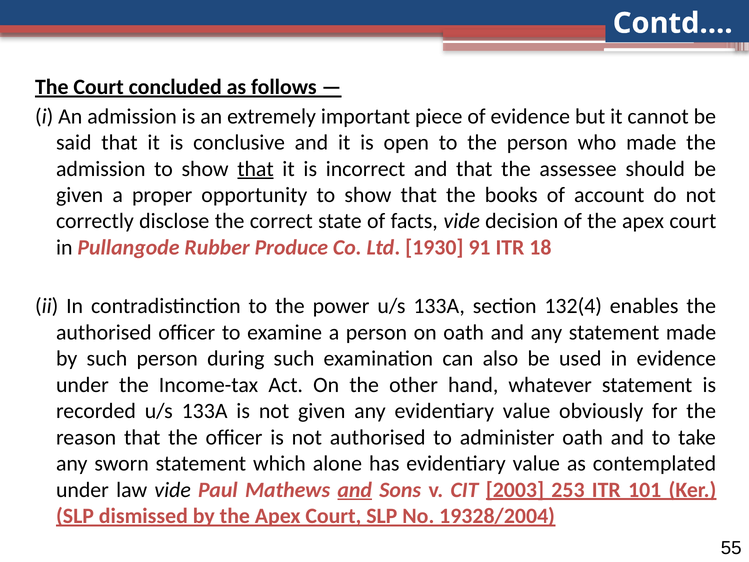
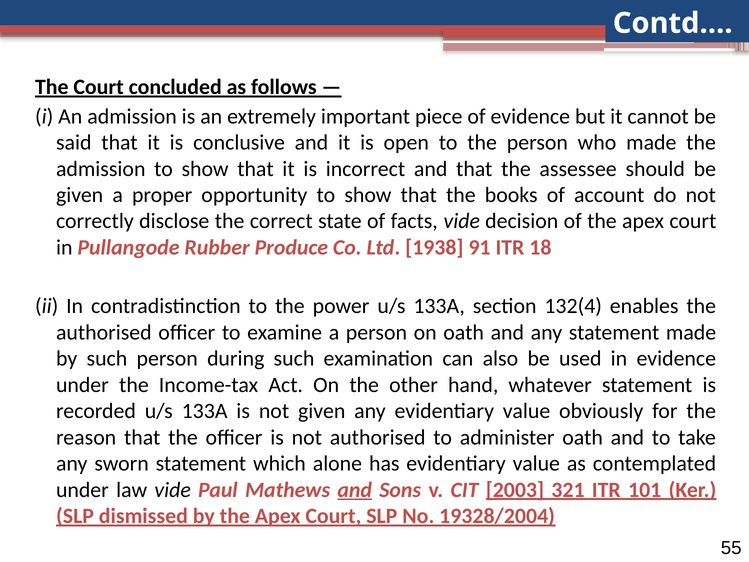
that at (255, 169) underline: present -> none
1930: 1930 -> 1938
253: 253 -> 321
